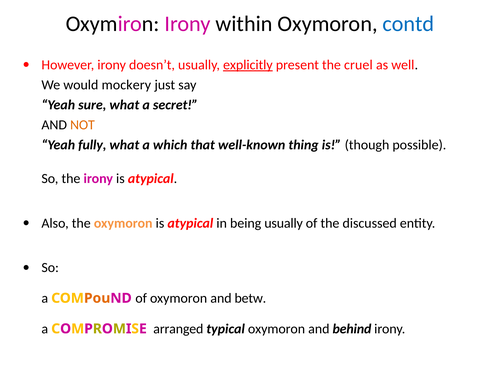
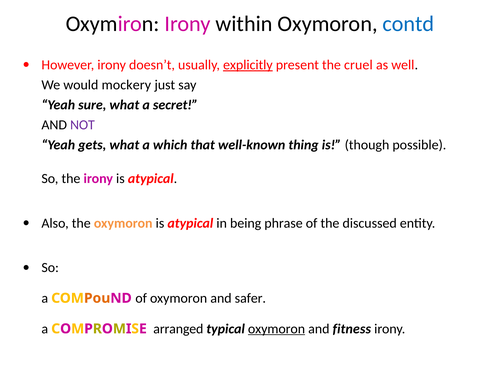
NOT colour: orange -> purple
fully: fully -> gets
being usually: usually -> phrase
betw: betw -> safer
oxymoron at (276, 329) underline: none -> present
behind: behind -> fitness
